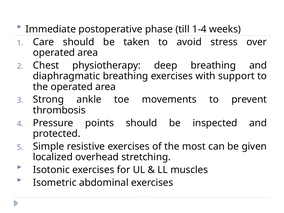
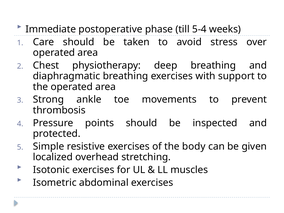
1-4: 1-4 -> 5-4
most: most -> body
